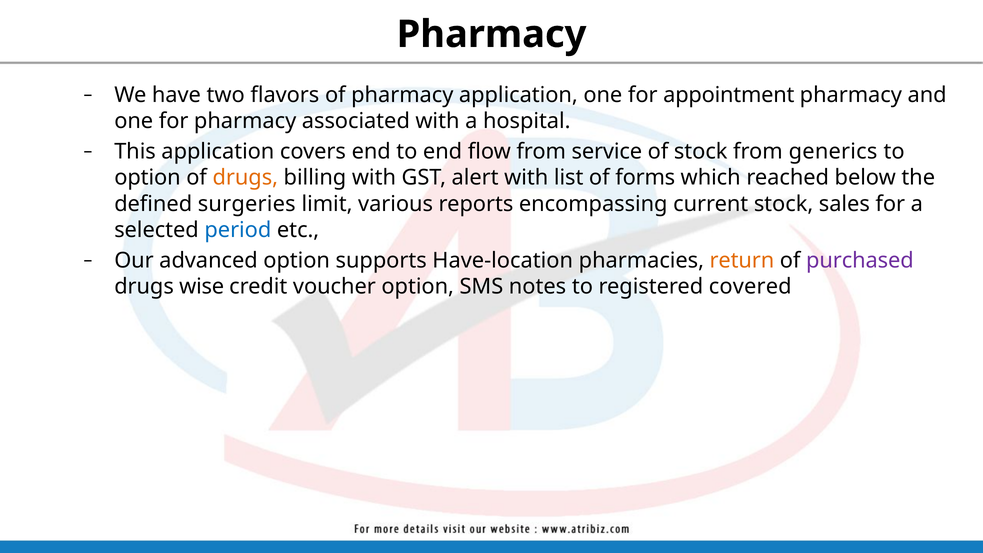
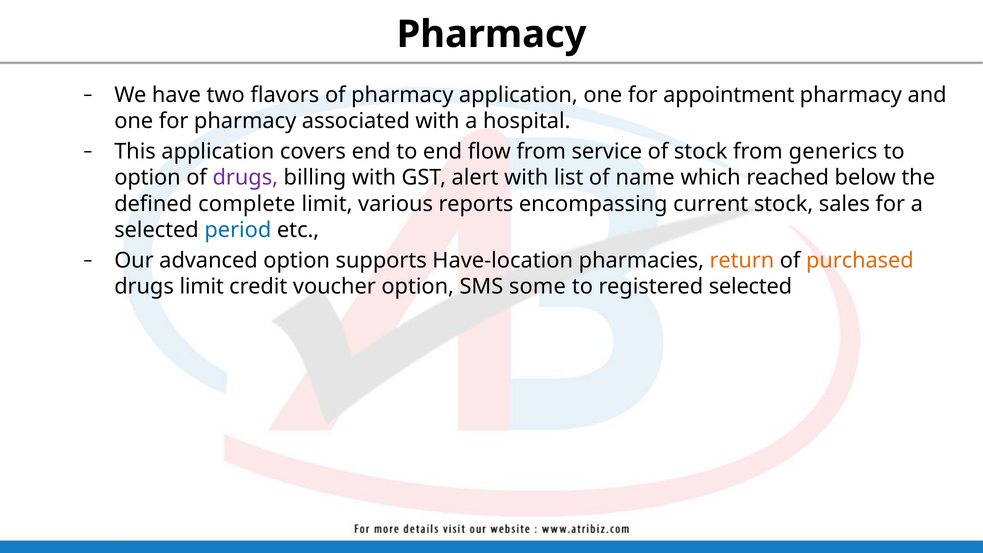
drugs at (245, 178) colour: orange -> purple
forms: forms -> name
surgeries: surgeries -> complete
purchased colour: purple -> orange
drugs wise: wise -> limit
notes: notes -> some
registered covered: covered -> selected
